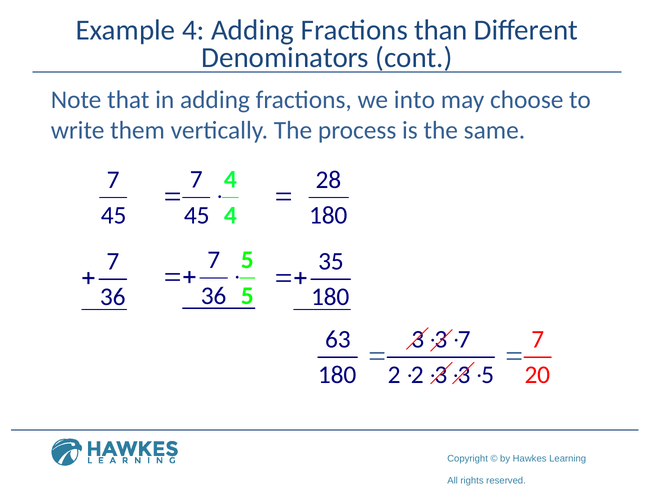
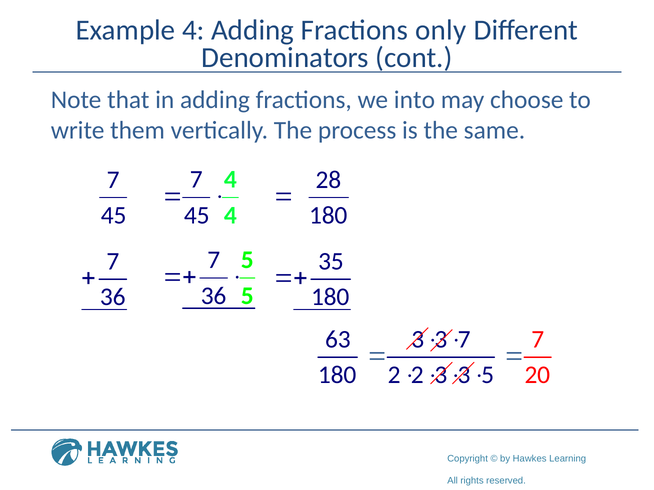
than: than -> only
